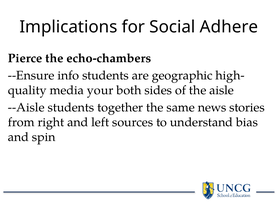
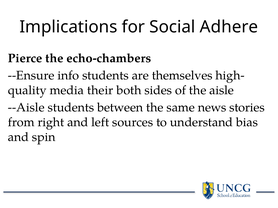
geographic: geographic -> themselves
your: your -> their
together: together -> between
